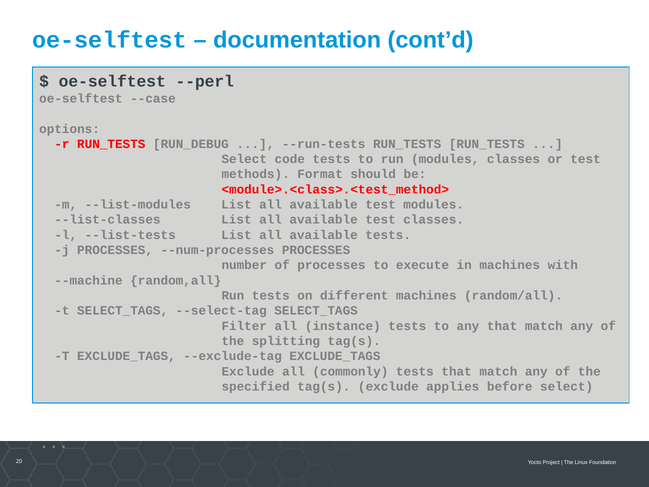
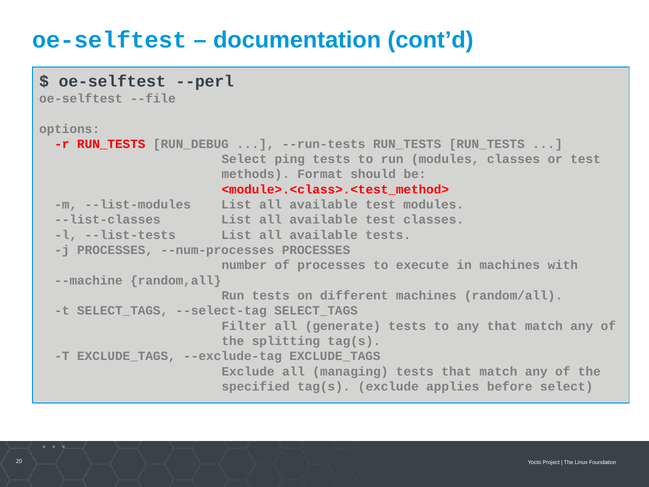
--case: --case -> --file
code: code -> ping
instance: instance -> generate
commonly: commonly -> managing
